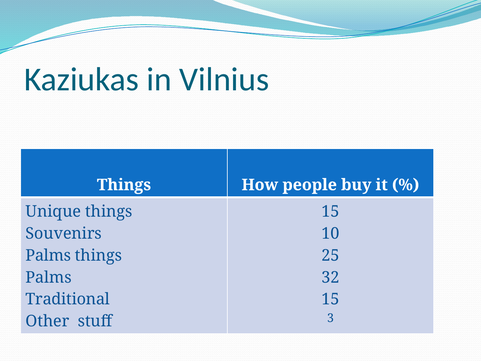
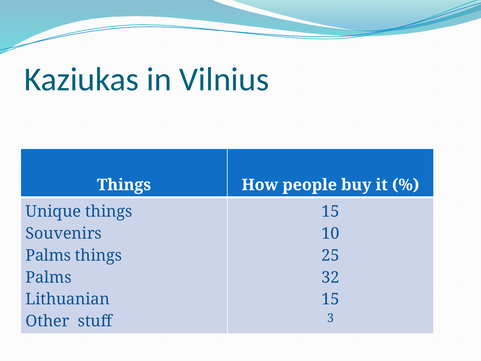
Traditional: Traditional -> Lithuanian
